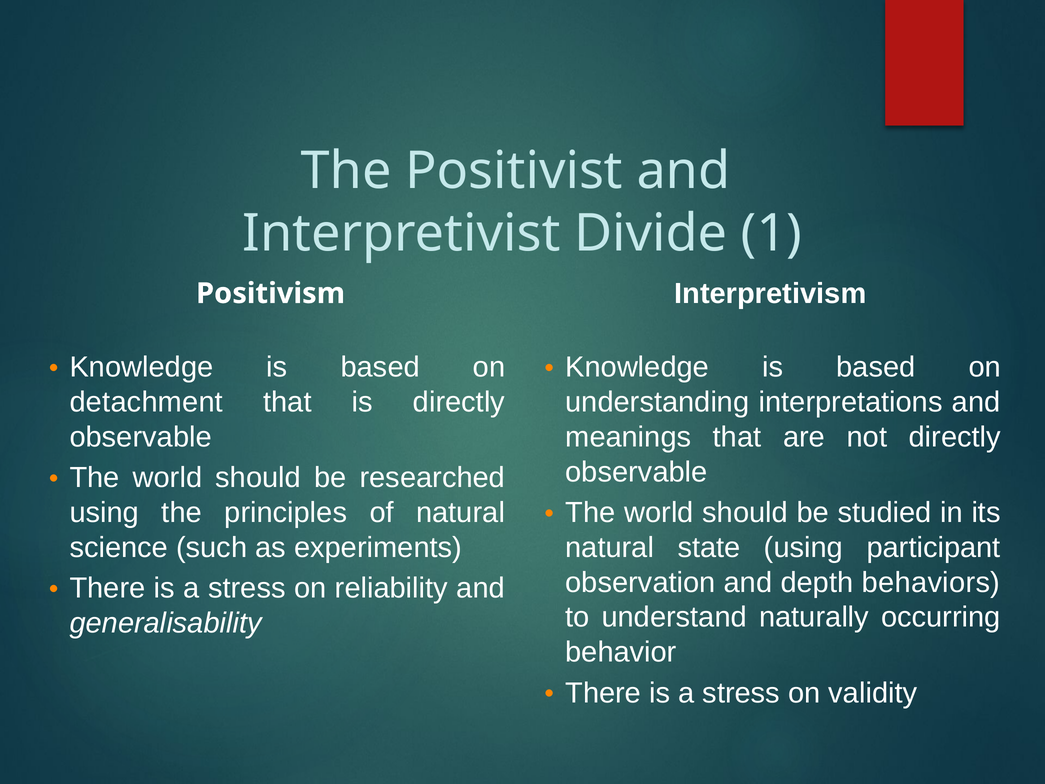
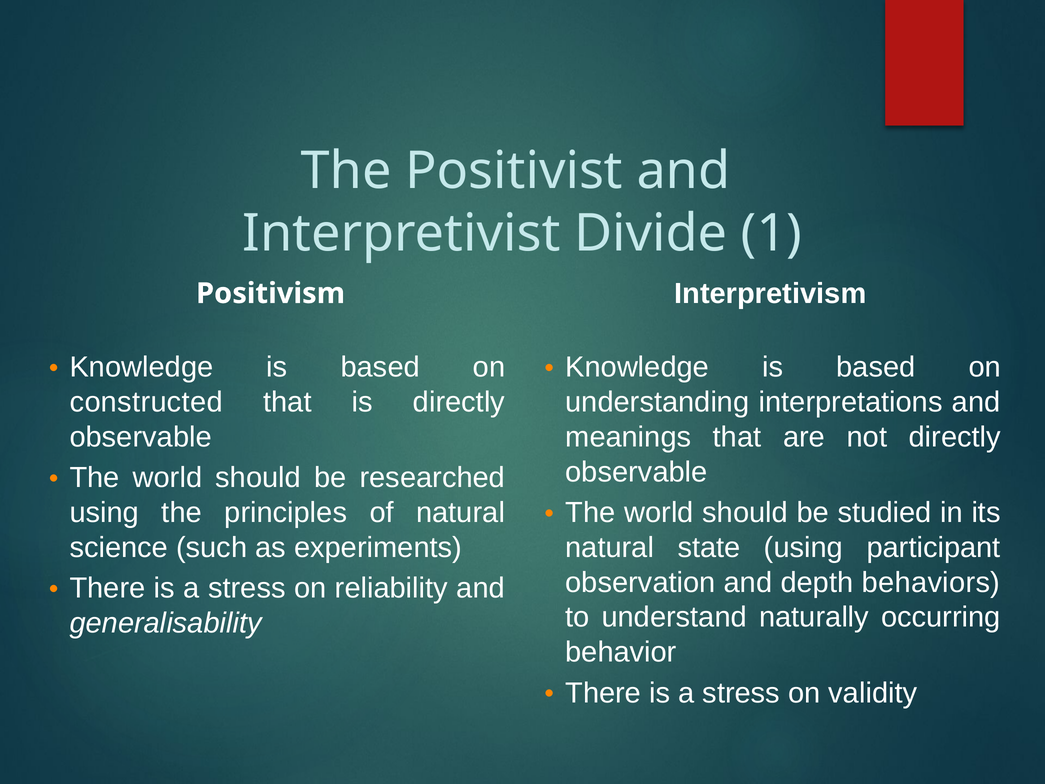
detachment: detachment -> constructed
